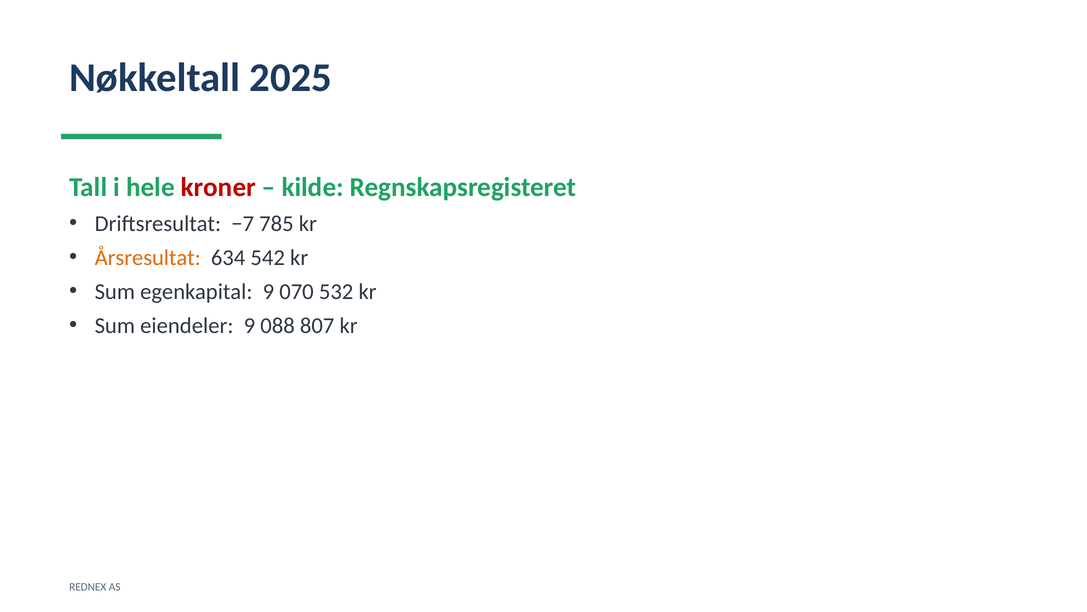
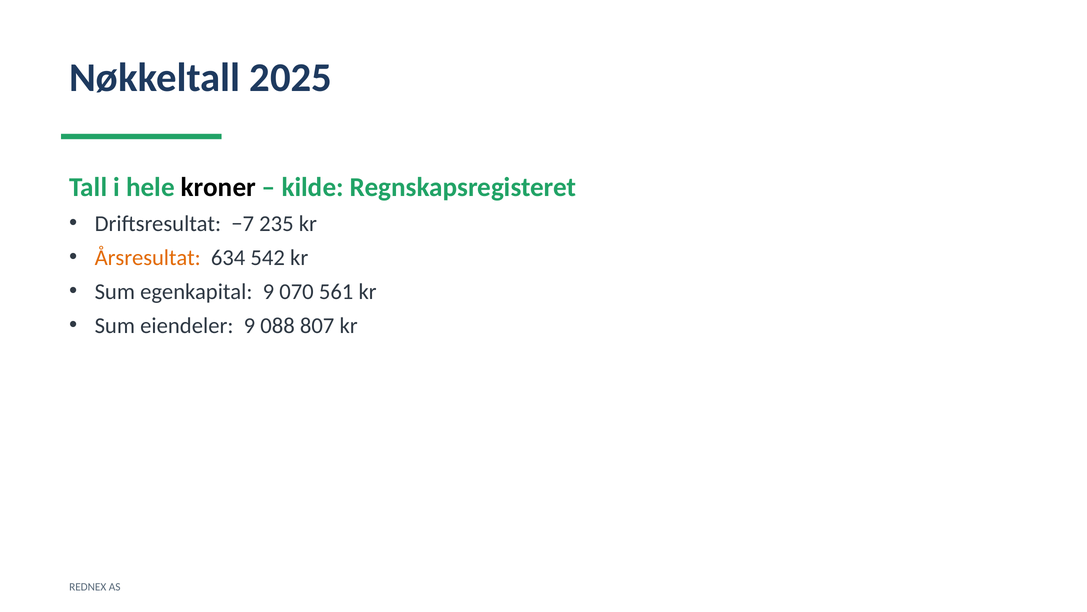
kroner colour: red -> black
785: 785 -> 235
532: 532 -> 561
